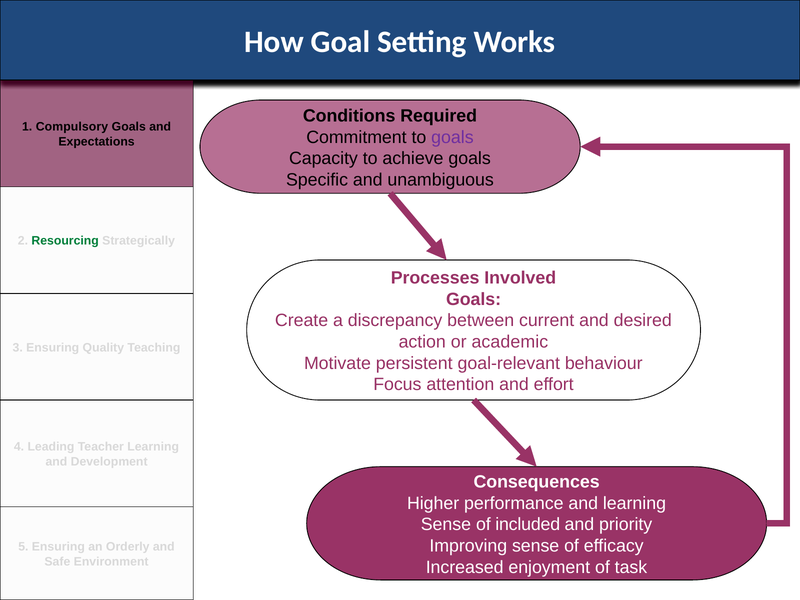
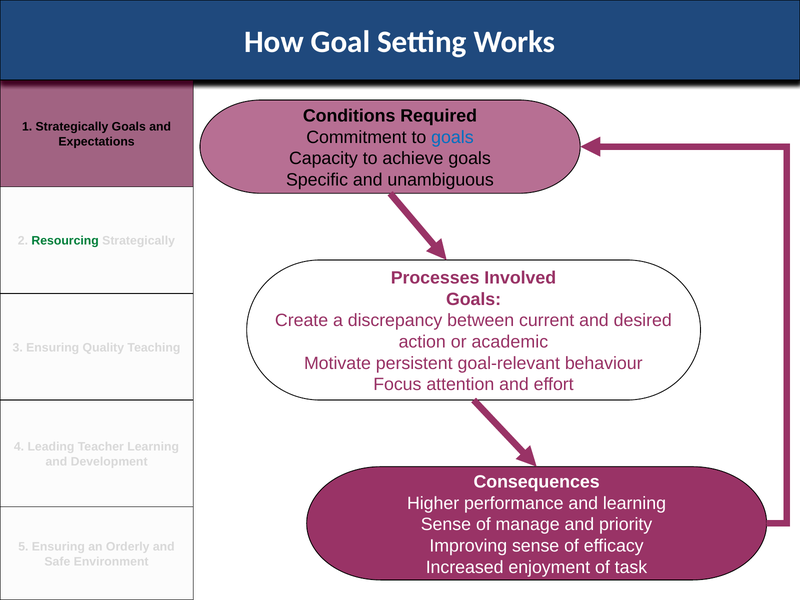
1 Compulsory: Compulsory -> Strategically
goals at (452, 137) colour: purple -> blue
included: included -> manage
